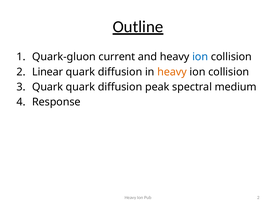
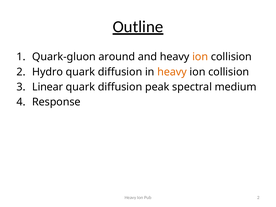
current: current -> around
ion at (200, 57) colour: blue -> orange
Linear: Linear -> Hydro
Quark at (48, 87): Quark -> Linear
